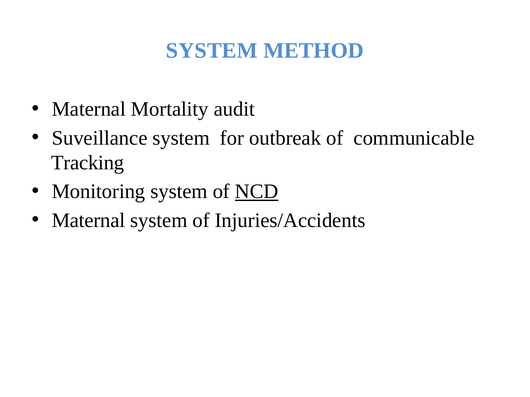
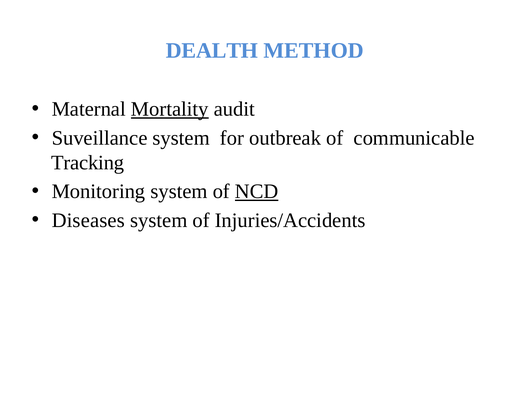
SYSTEM at (212, 51): SYSTEM -> DEALTH
Mortality underline: none -> present
Maternal at (88, 221): Maternal -> Diseases
